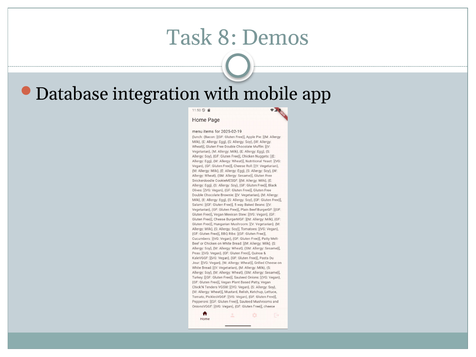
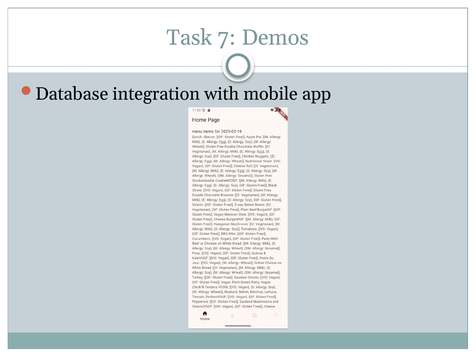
8: 8 -> 7
